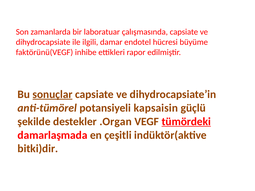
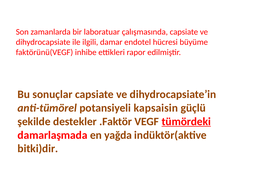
sonuçlar underline: present -> none
.Organ: .Organ -> .Faktör
çeşitli: çeşitli -> yağda
